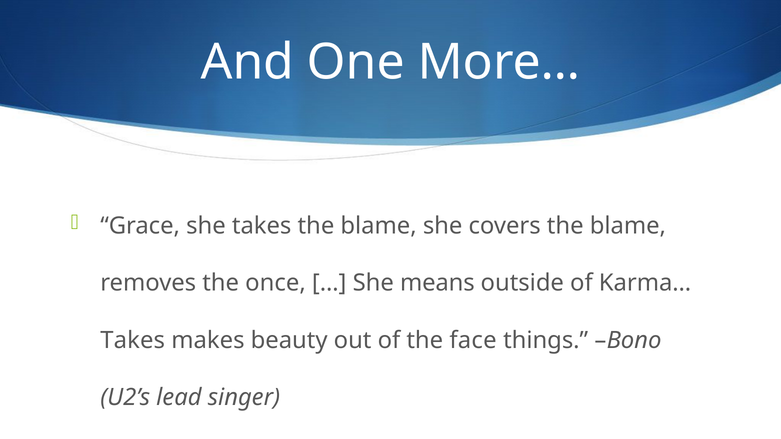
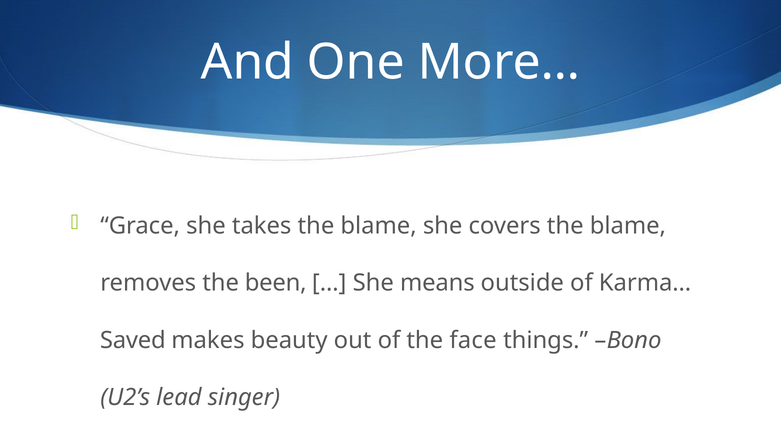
once: once -> been
Takes at (133, 340): Takes -> Saved
